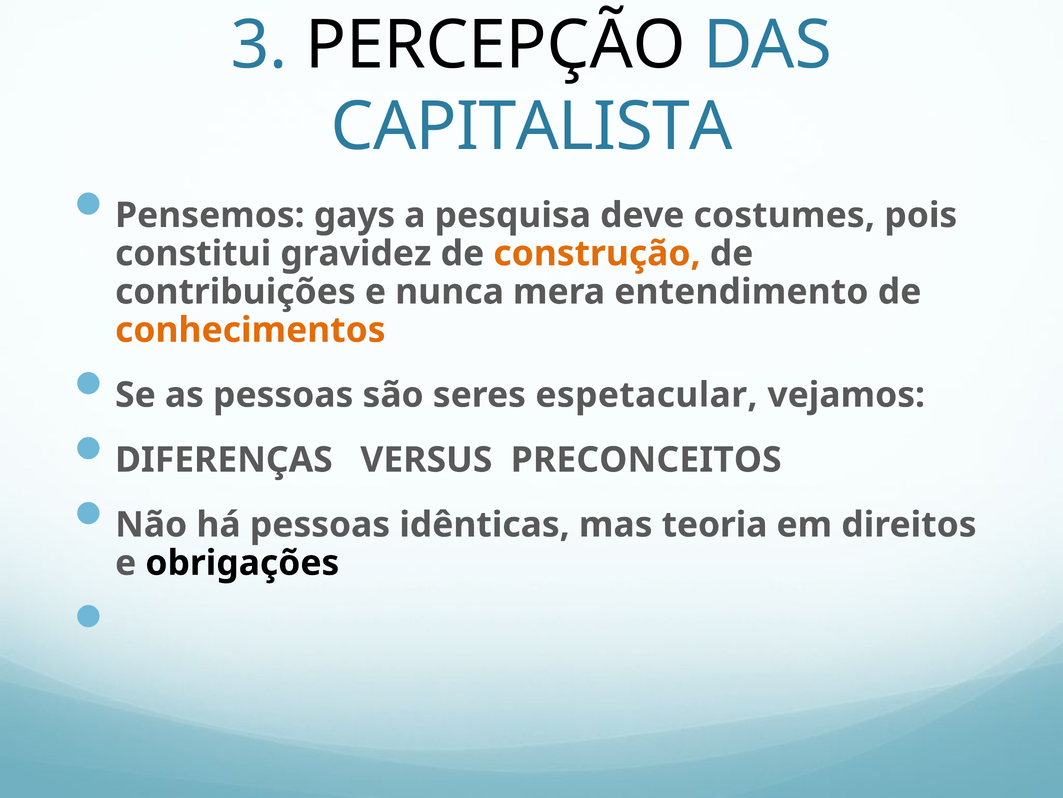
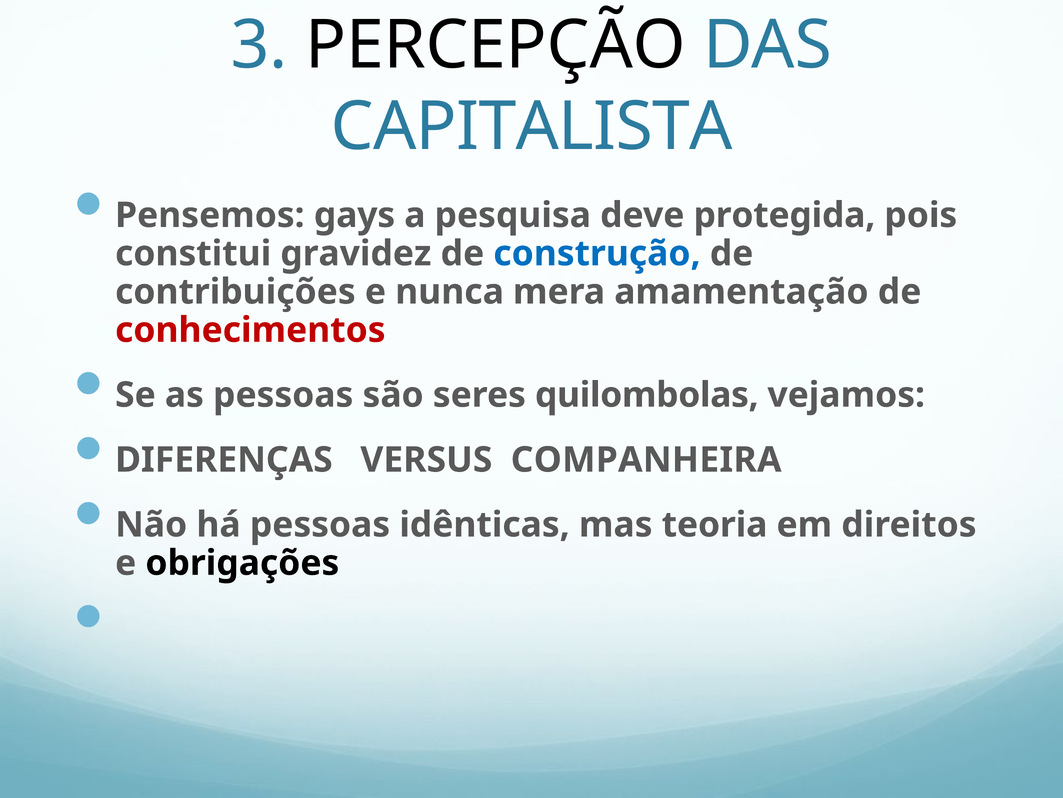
costumes: costumes -> protegida
construção colour: orange -> blue
entendimento: entendimento -> amamentação
conhecimentos colour: orange -> red
espetacular: espetacular -> quilombolas
PRECONCEITOS: PRECONCEITOS -> COMPANHEIRA
